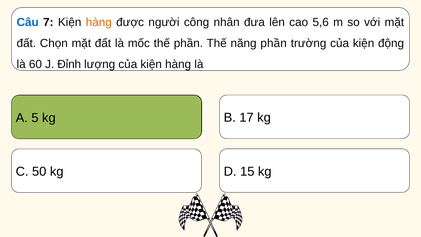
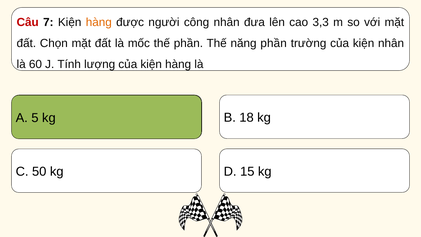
Câu colour: blue -> red
5,6: 5,6 -> 3,3
kiện động: động -> nhân
Đỉnh: Đỉnh -> Tính
17: 17 -> 18
